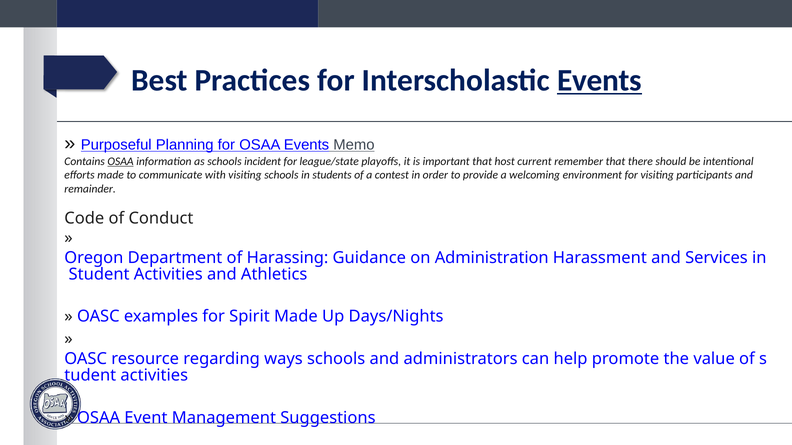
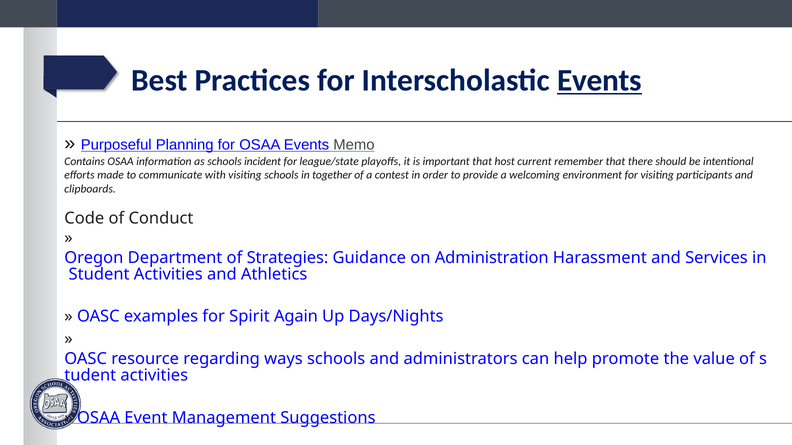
OSAA at (121, 162) underline: present -> none
students: students -> together
remainder: remainder -> clipboards
Harassing: Harassing -> Strategies
Spirit Made: Made -> Again
